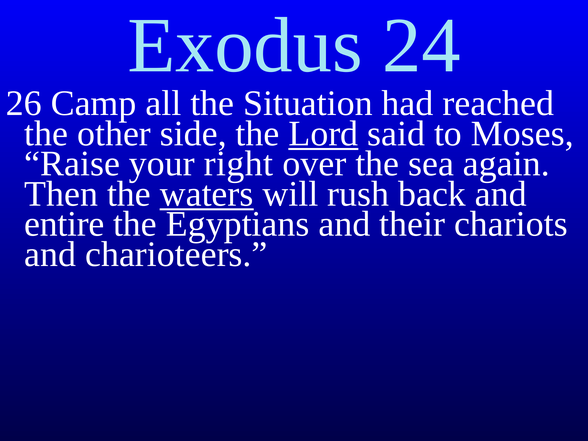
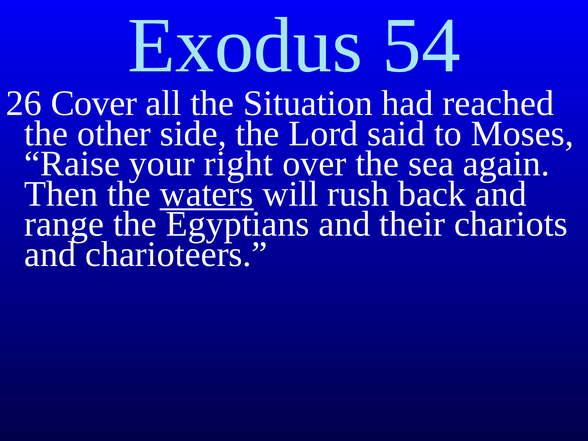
24: 24 -> 54
Camp: Camp -> Cover
Lord underline: present -> none
entire: entire -> range
